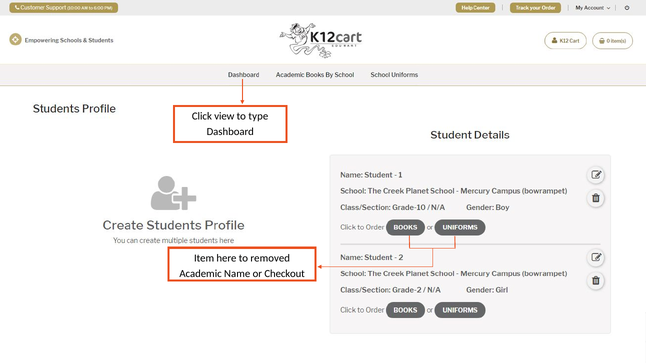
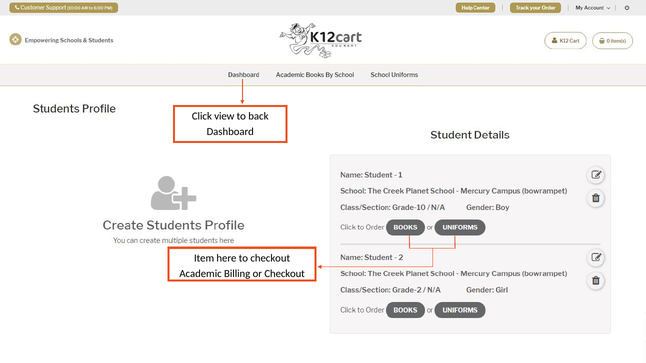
type: type -> back
to removed: removed -> checkout
Name: Name -> Billing
